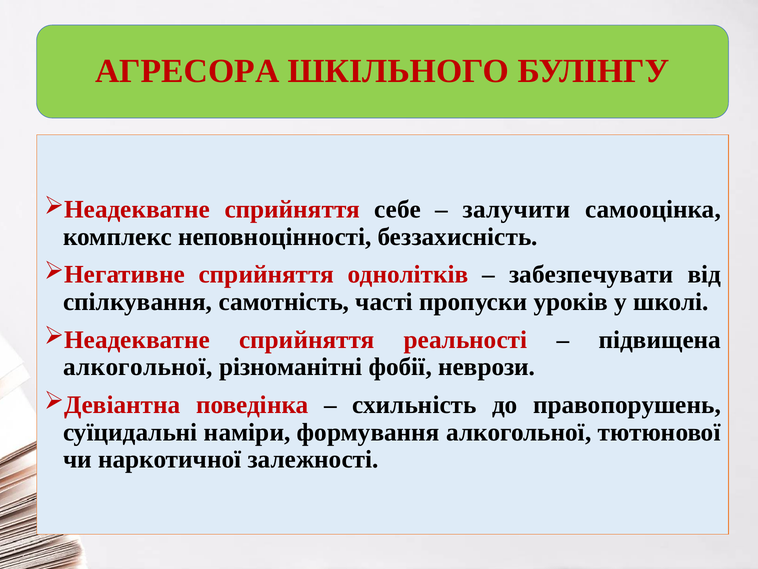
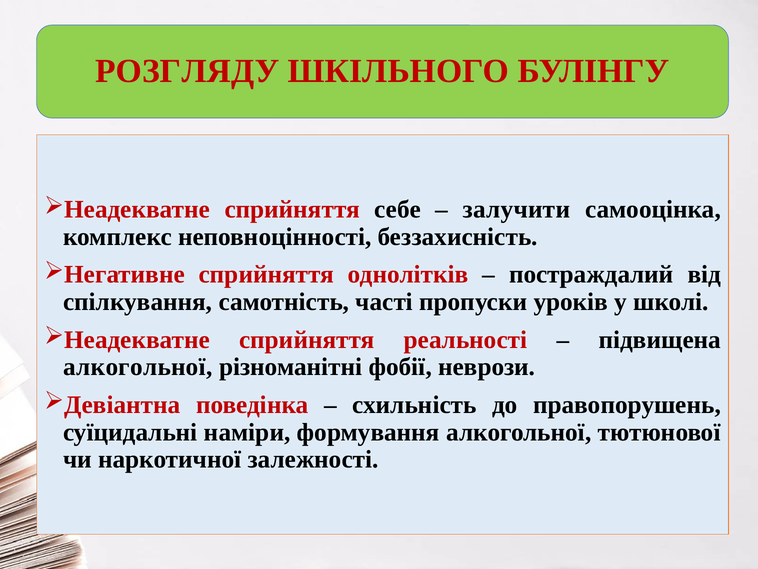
АГРЕСОРА: АГРЕСОРА -> РОЗГЛЯДУ
забезпечувати: забезпечувати -> постраждалий
